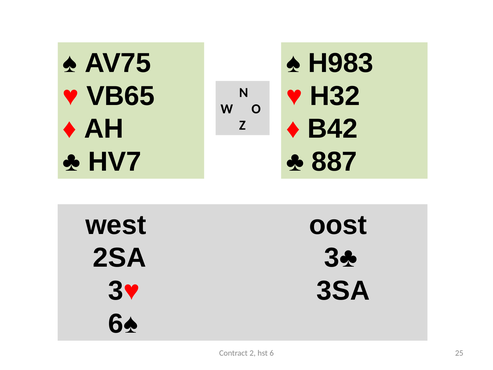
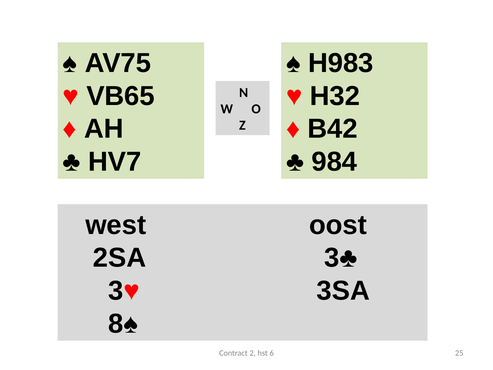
887: 887 -> 984
6♠: 6♠ -> 8♠
